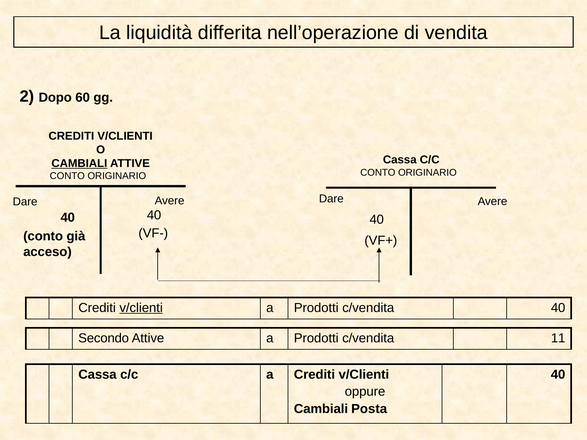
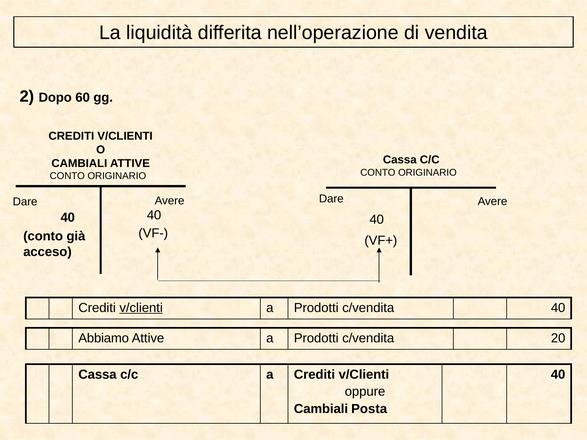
CAMBIALI at (79, 164) underline: present -> none
Secondo: Secondo -> Abbiamo
11: 11 -> 20
